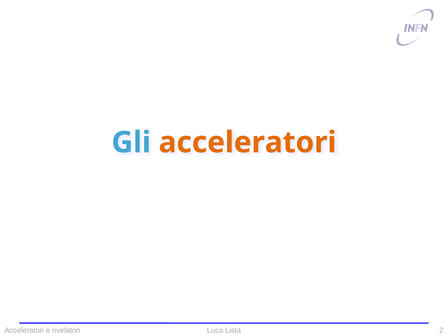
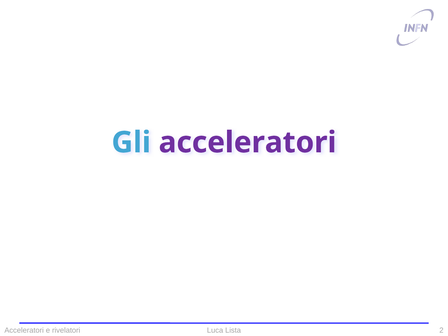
acceleratori at (248, 142) colour: orange -> purple
